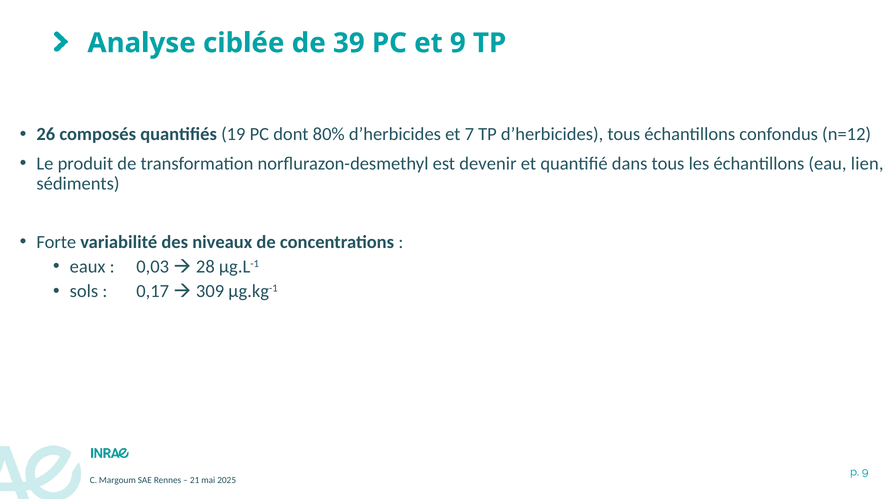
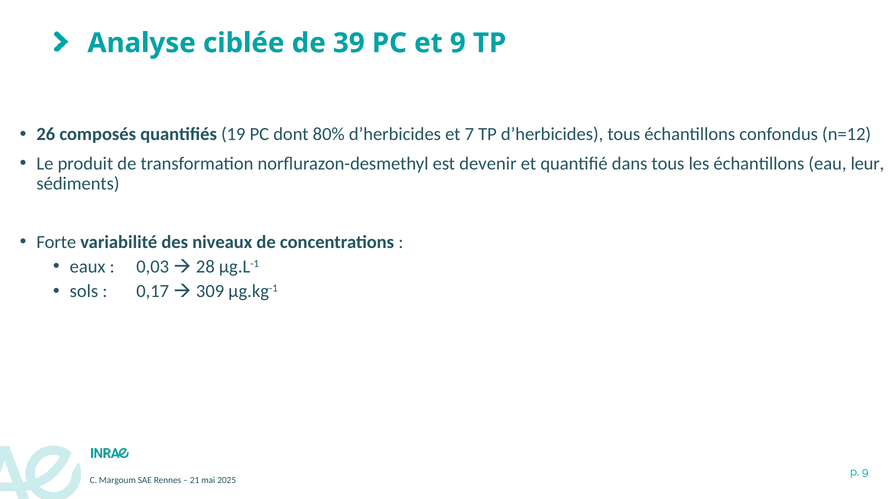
lien: lien -> leur
